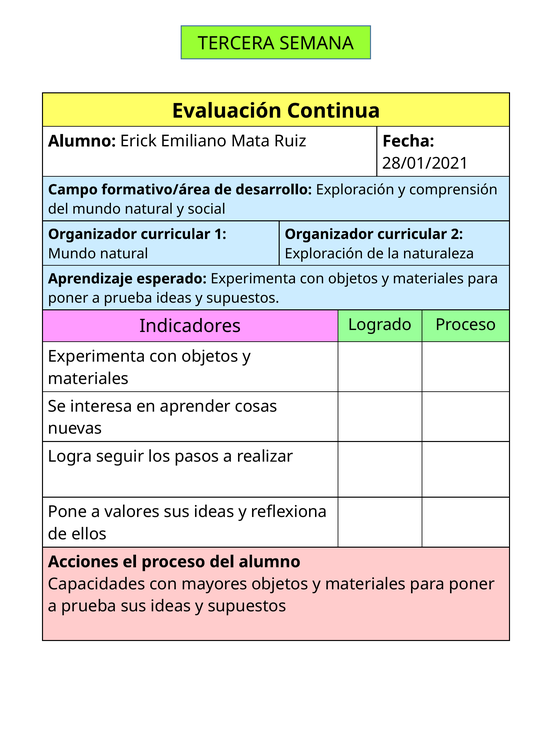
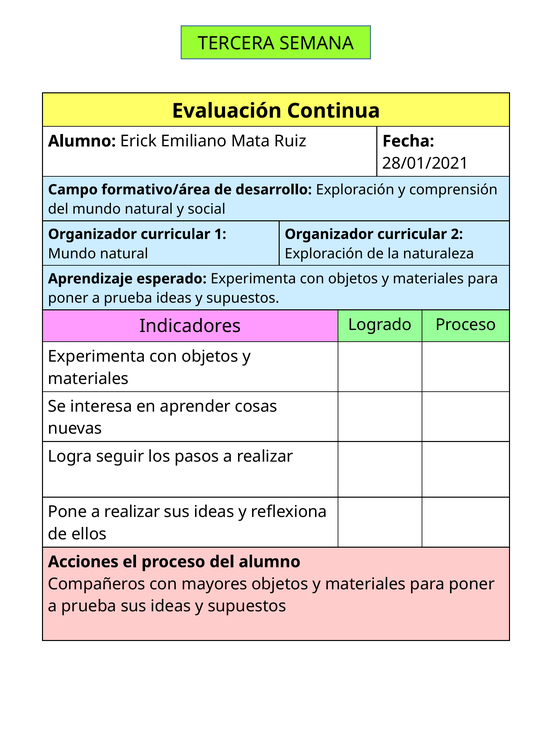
Pone a valores: valores -> realizar
Capacidades: Capacidades -> Compañeros
